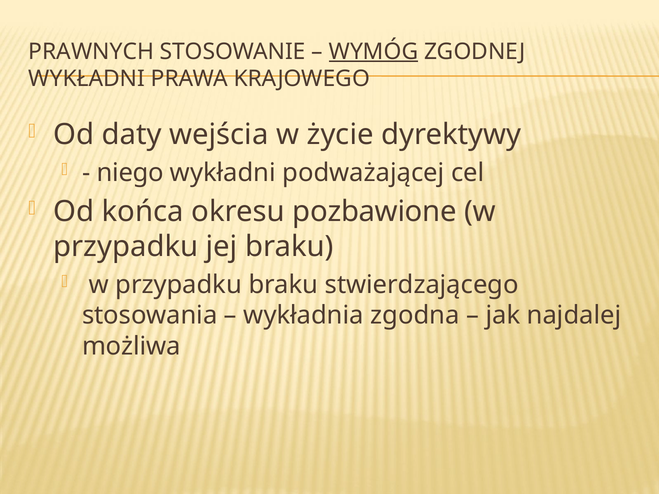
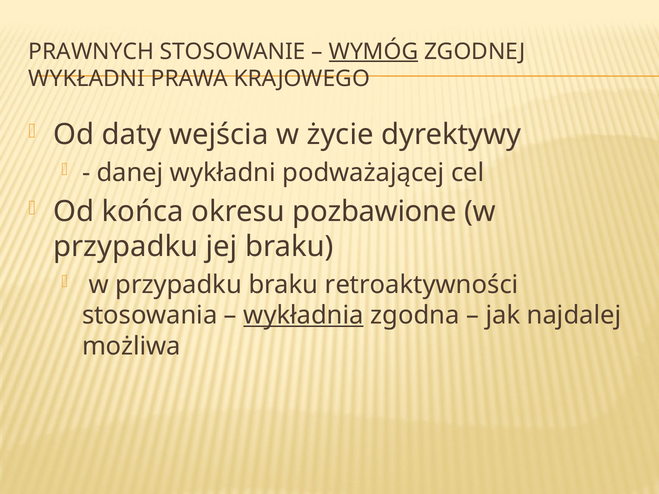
niego: niego -> danej
stwierdzającego: stwierdzającego -> retroaktywności
wykładnia underline: none -> present
